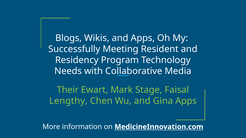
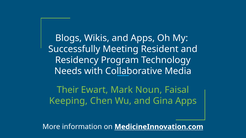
Stage: Stage -> Noun
Lengthy: Lengthy -> Keeping
